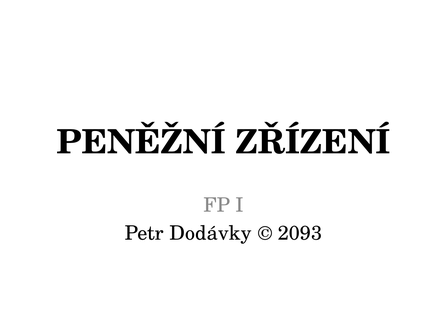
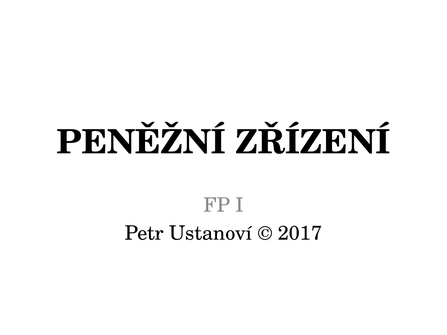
Dodávky: Dodávky -> Ustanoví
2093: 2093 -> 2017
